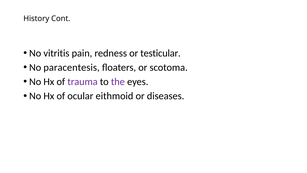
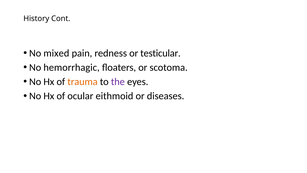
vitritis: vitritis -> mixed
paracentesis: paracentesis -> hemorrhagic
trauma colour: purple -> orange
